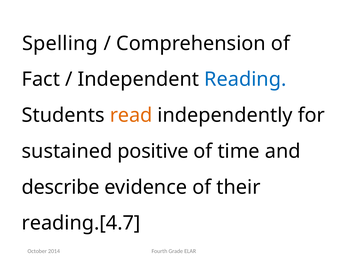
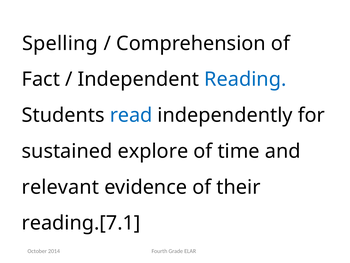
read colour: orange -> blue
positive: positive -> explore
describe: describe -> relevant
reading.[4.7: reading.[4.7 -> reading.[7.1
